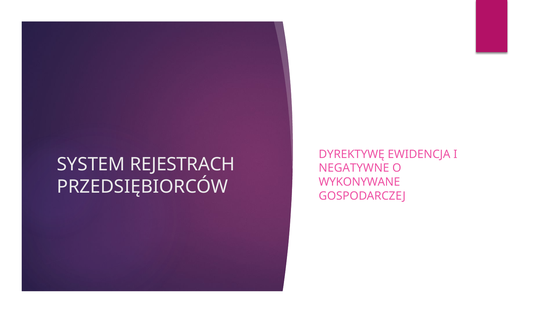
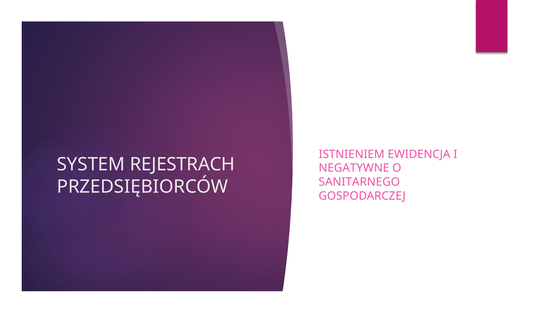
DYREKTYWĘ: DYREKTYWĘ -> ISTNIENIEM
WYKONYWANE: WYKONYWANE -> SANITARNEGO
